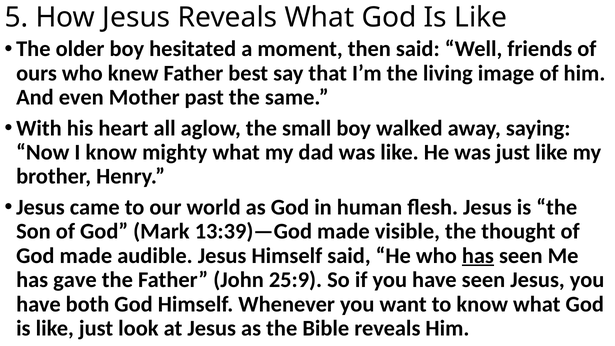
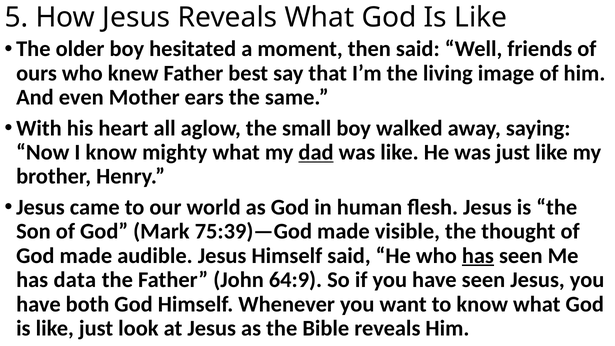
past: past -> ears
dad underline: none -> present
13:39)—God: 13:39)—God -> 75:39)—God
gave: gave -> data
25:9: 25:9 -> 64:9
